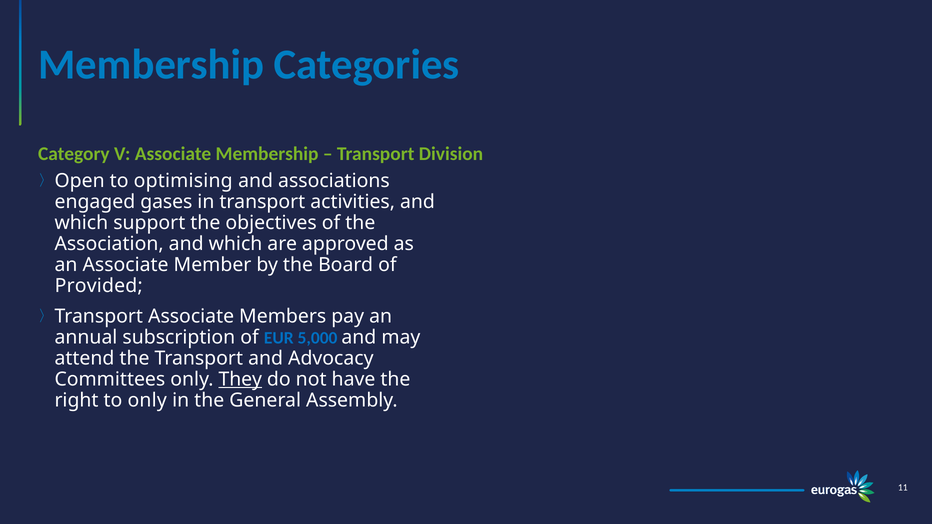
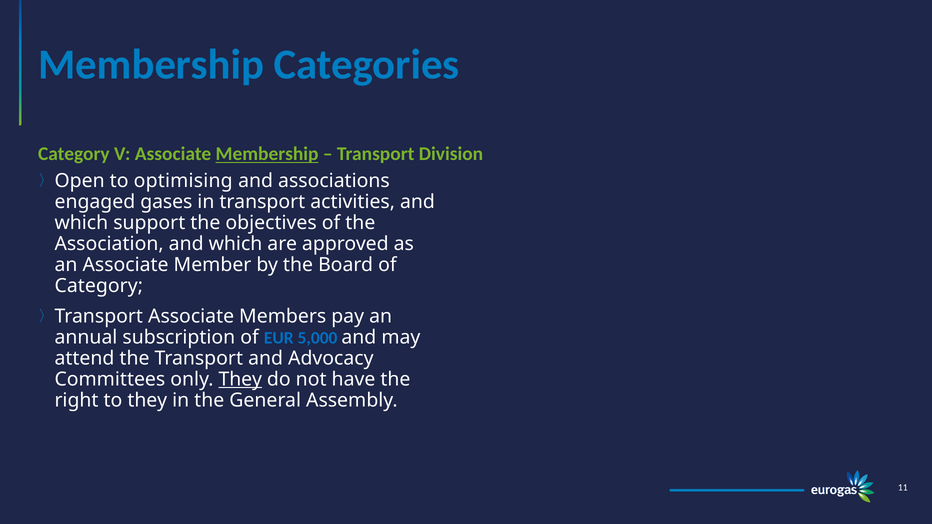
Membership at (267, 154) underline: none -> present
Provided at (99, 286): Provided -> Category
to only: only -> they
